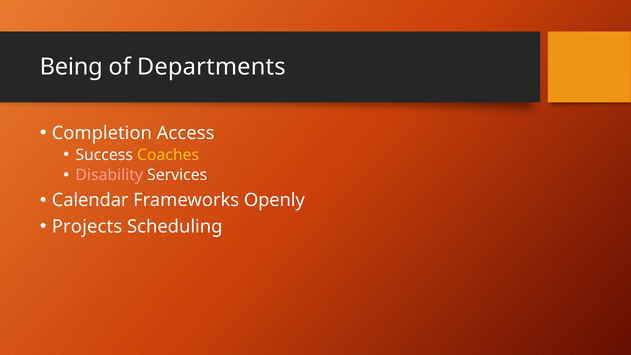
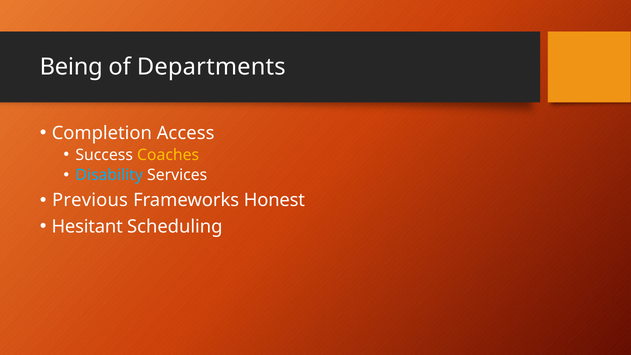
Disability colour: pink -> light blue
Calendar: Calendar -> Previous
Openly: Openly -> Honest
Projects: Projects -> Hesitant
